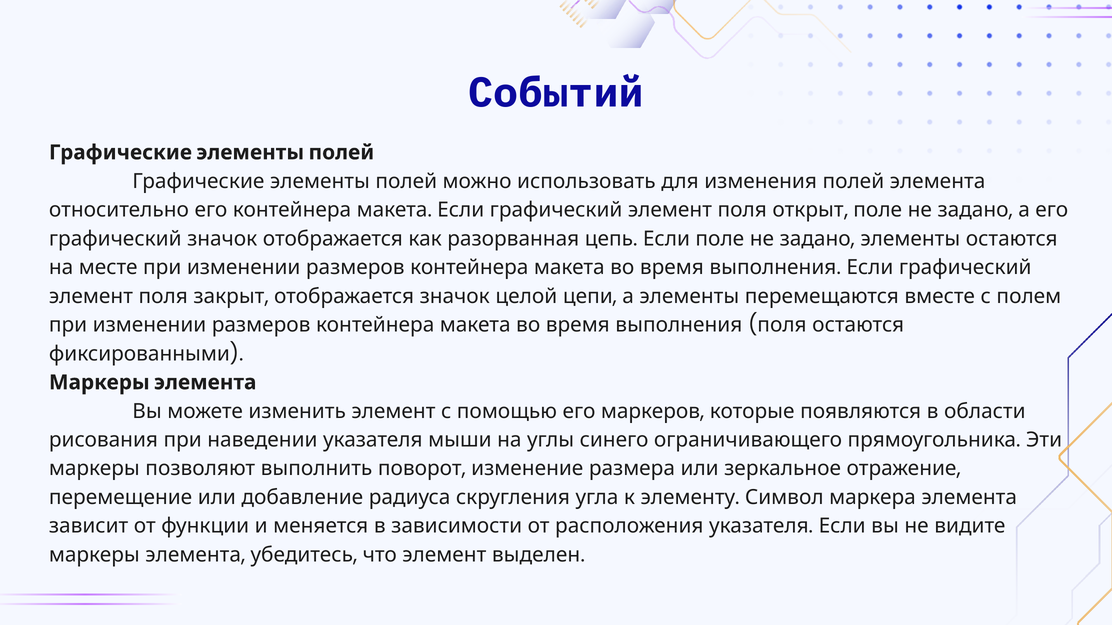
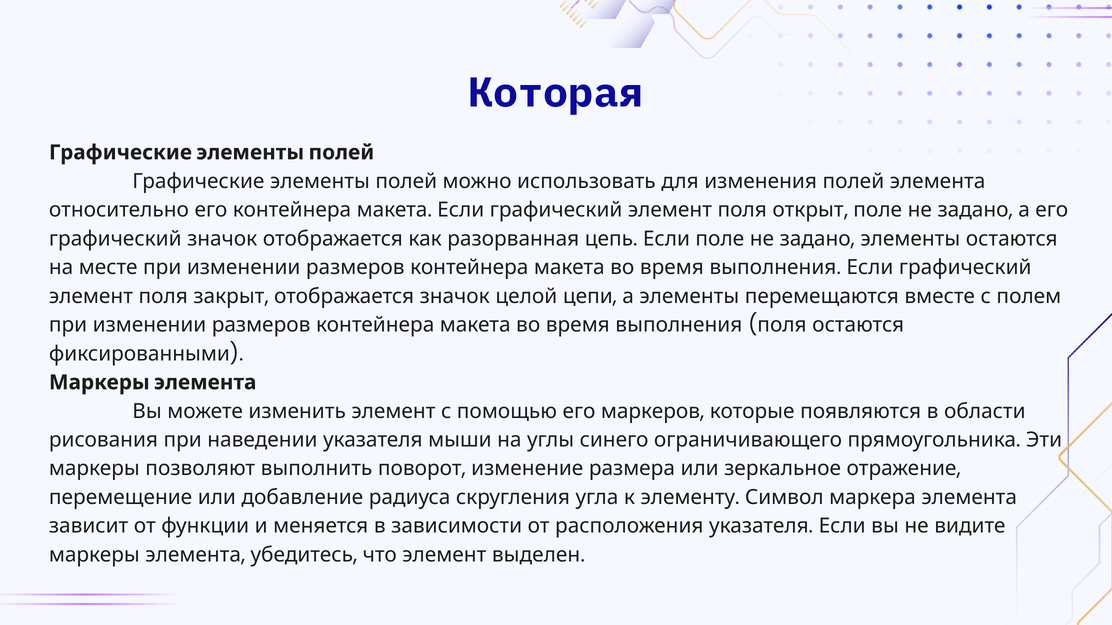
Событий: Событий -> Которая
